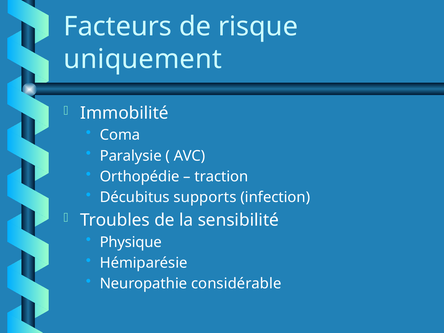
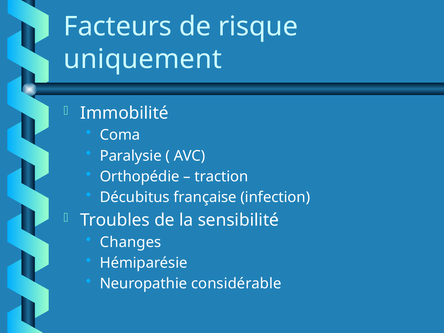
supports: supports -> française
Physique: Physique -> Changes
